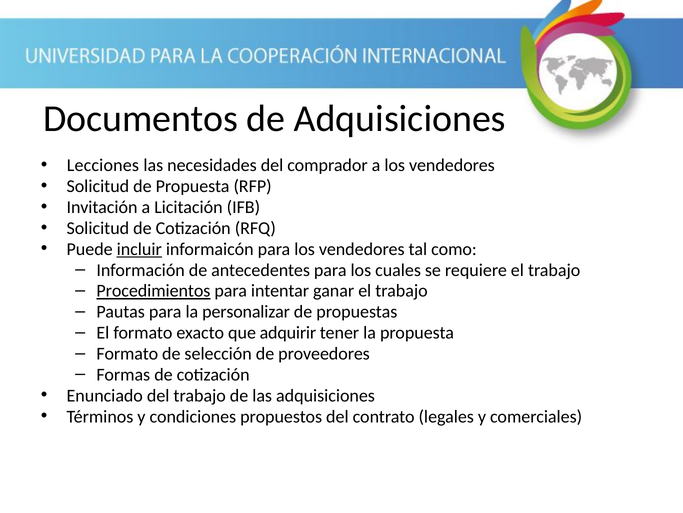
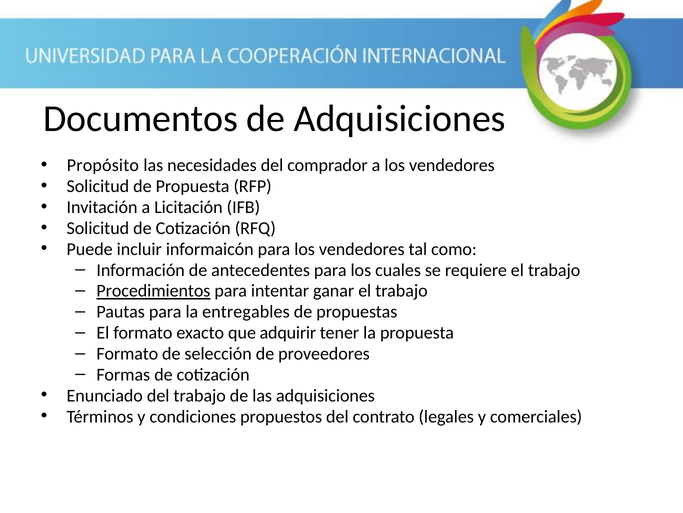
Lecciones: Lecciones -> Propósito
incluir underline: present -> none
personalizar: personalizar -> entregables
